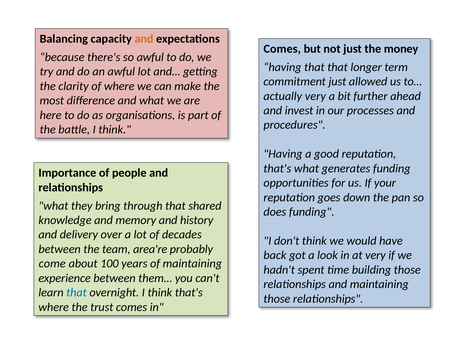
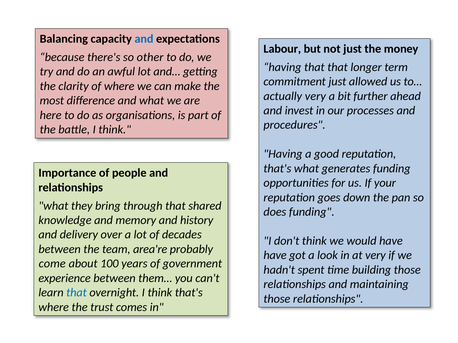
and at (144, 39) colour: orange -> blue
Comes at (282, 49): Comes -> Labour
so awful: awful -> other
back at (275, 256): back -> have
of maintaining: maintaining -> government
